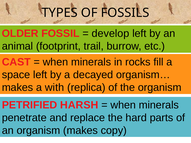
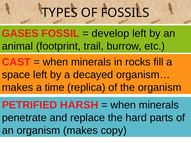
OLDER: OLDER -> GASES
with: with -> time
